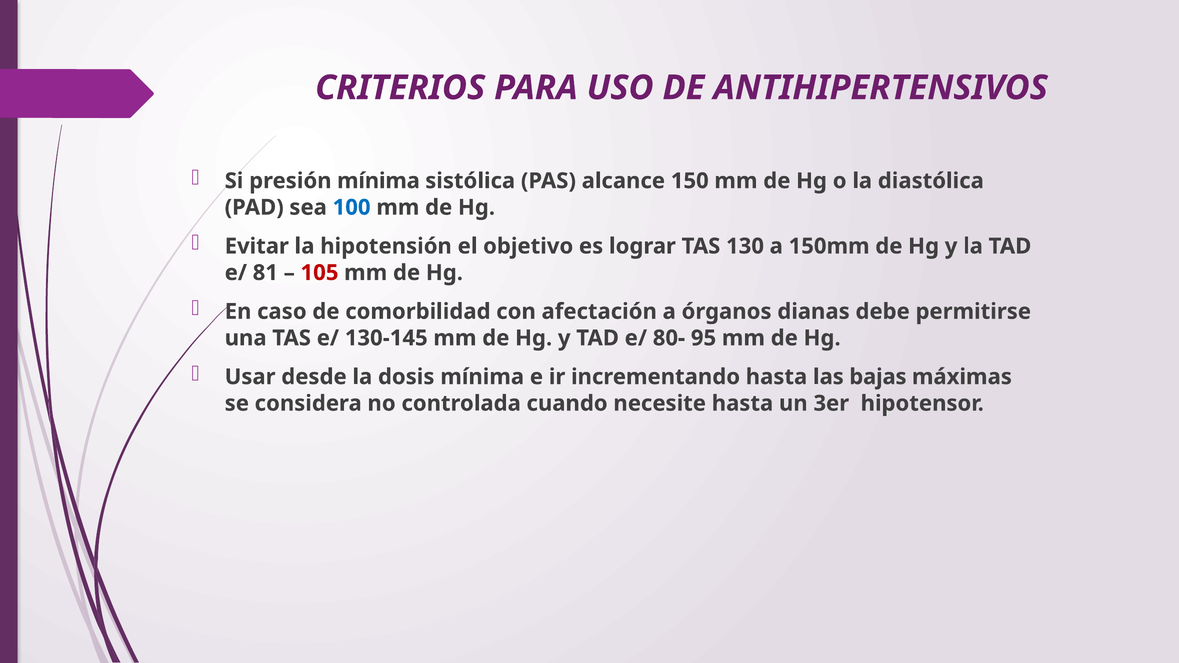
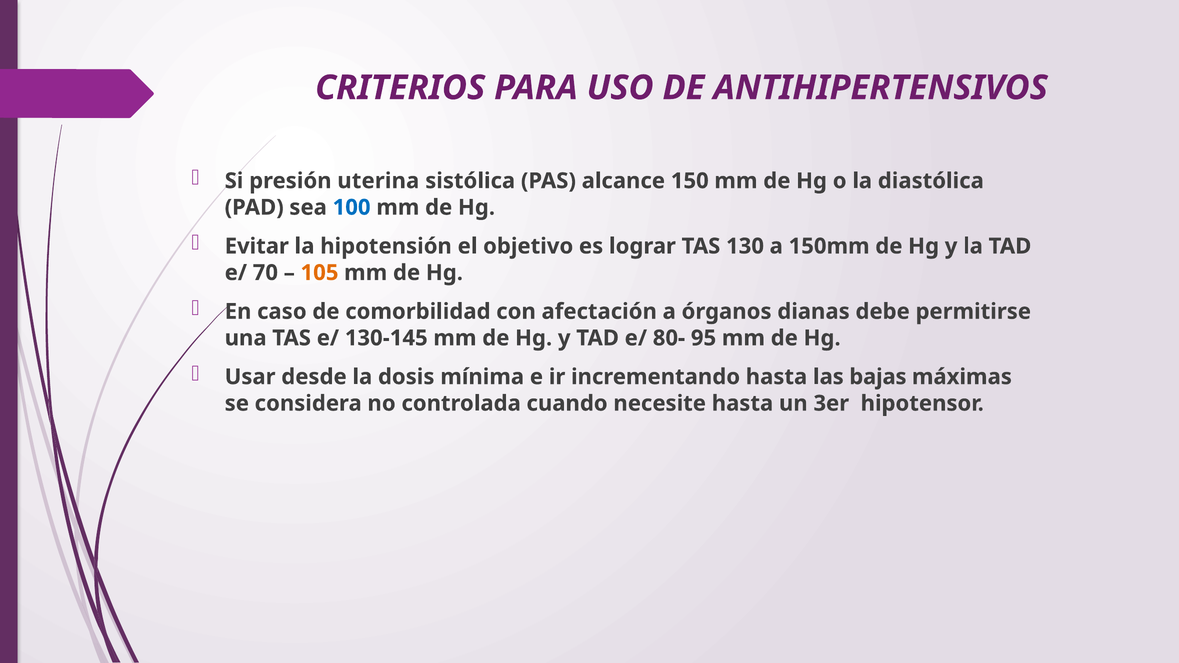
presión mínima: mínima -> uterina
81: 81 -> 70
105 colour: red -> orange
